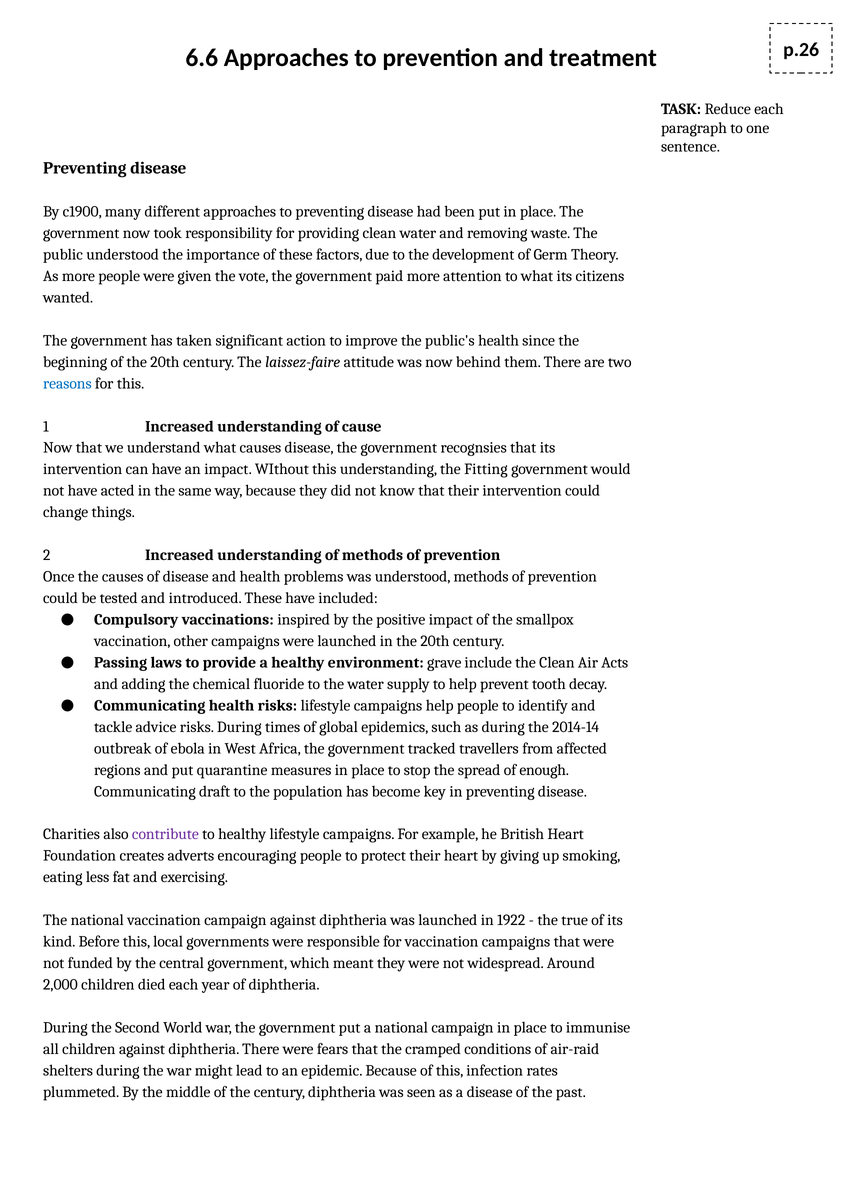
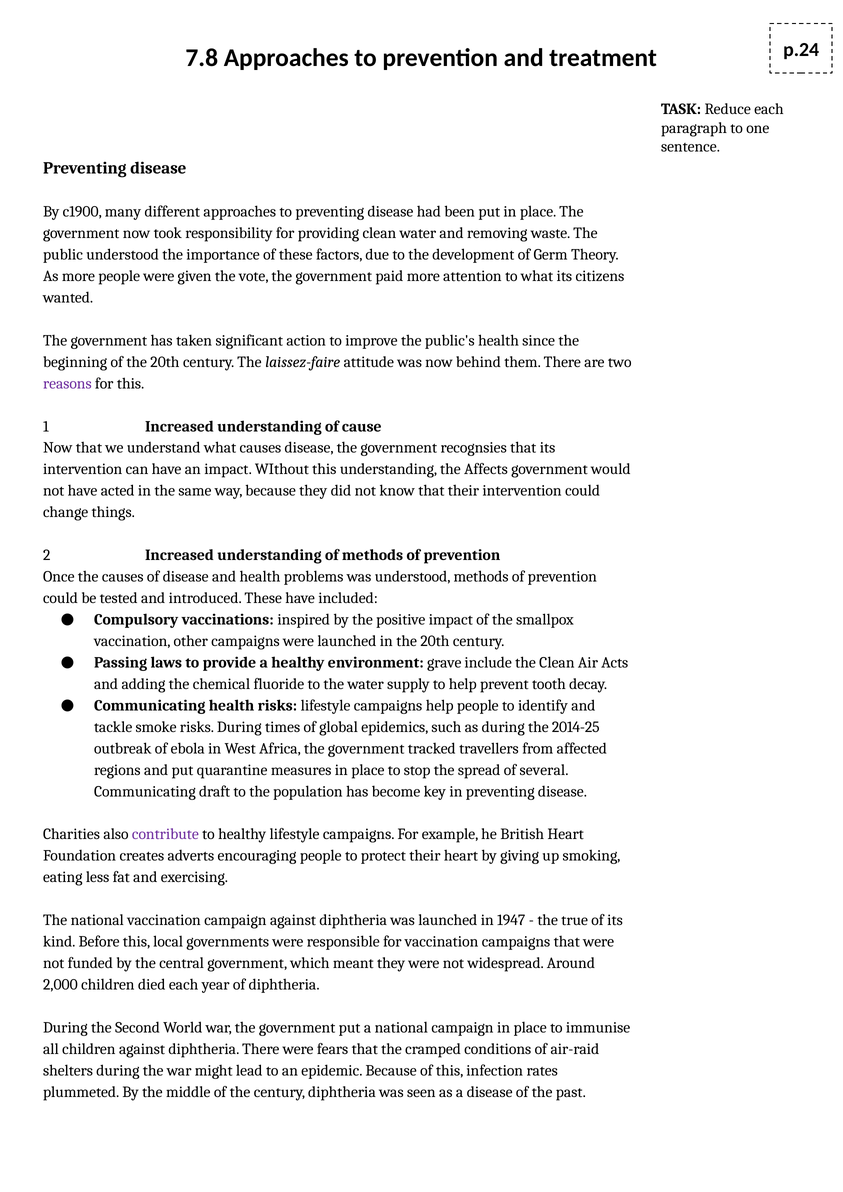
p.26: p.26 -> p.24
6.6: 6.6 -> 7.8
reasons colour: blue -> purple
Fitting: Fitting -> Affects
advice: advice -> smoke
2014-14: 2014-14 -> 2014-25
enough: enough -> several
1922: 1922 -> 1947
